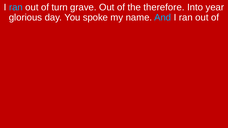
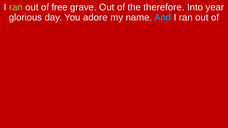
ran at (16, 7) colour: light blue -> light green
turn: turn -> free
spoke: spoke -> adore
